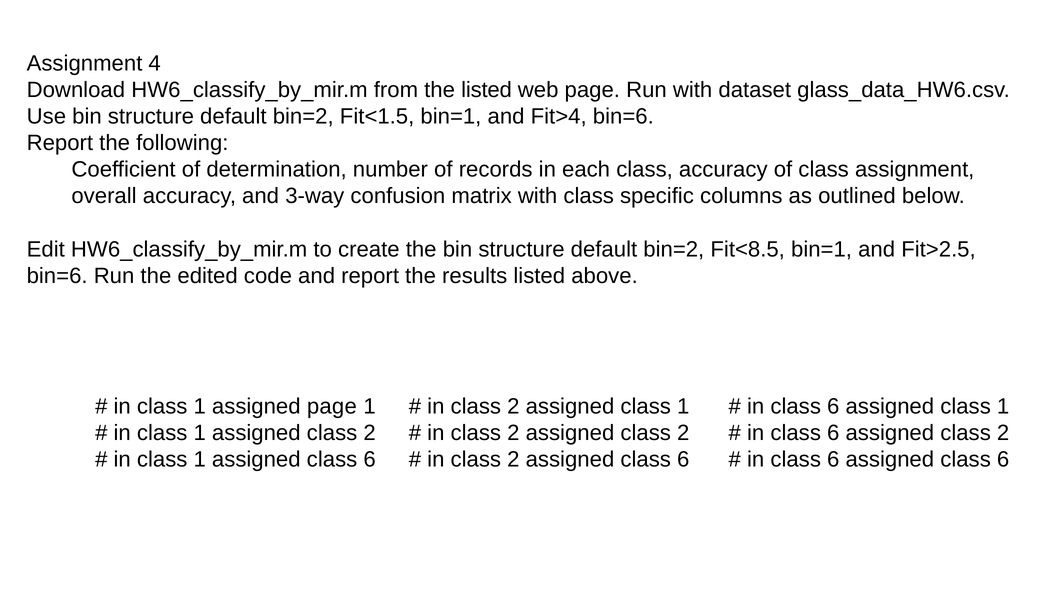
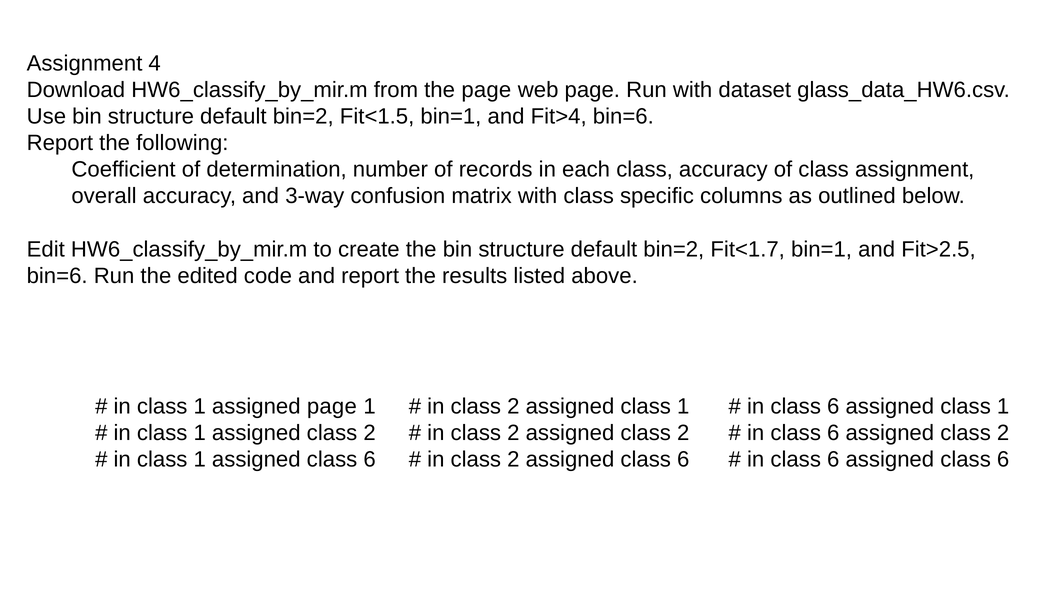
the listed: listed -> page
Fit<8.5: Fit<8.5 -> Fit<1.7
